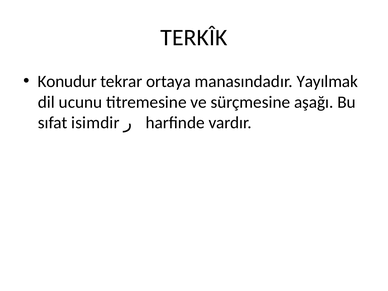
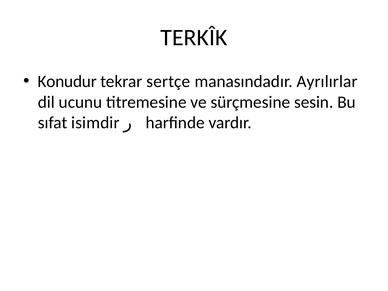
ortaya: ortaya -> sertçe
Yayılmak: Yayılmak -> Ayrılırlar
aşağı: aşağı -> sesin
